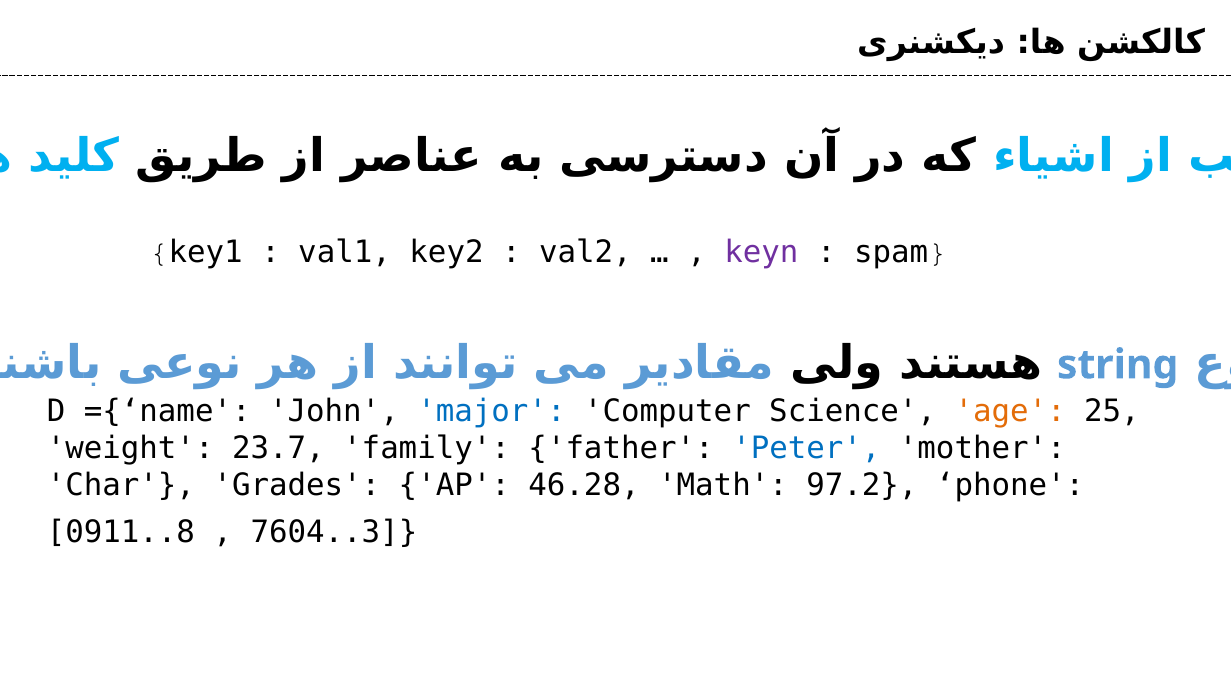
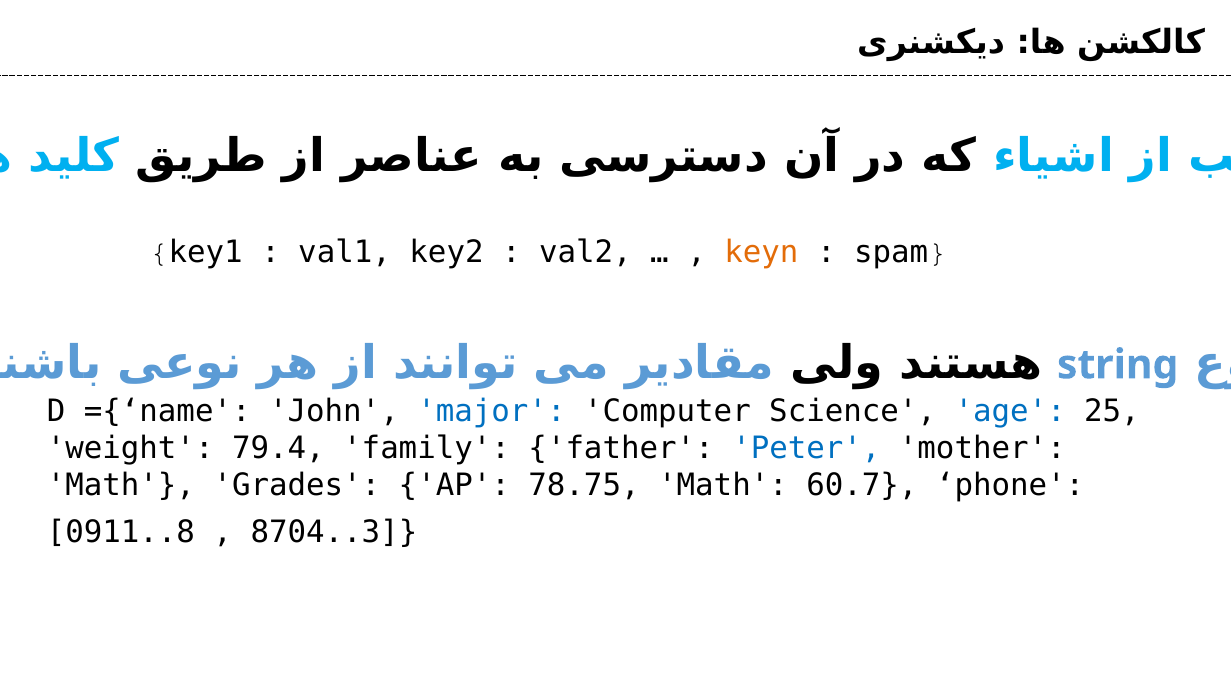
keyn colour: purple -> orange
age colour: orange -> blue
23.7: 23.7 -> 79.4
Char at (121, 485): Char -> Math
46.28: 46.28 -> 78.75
97.2: 97.2 -> 60.7
7604..3: 7604..3 -> 8704..3
